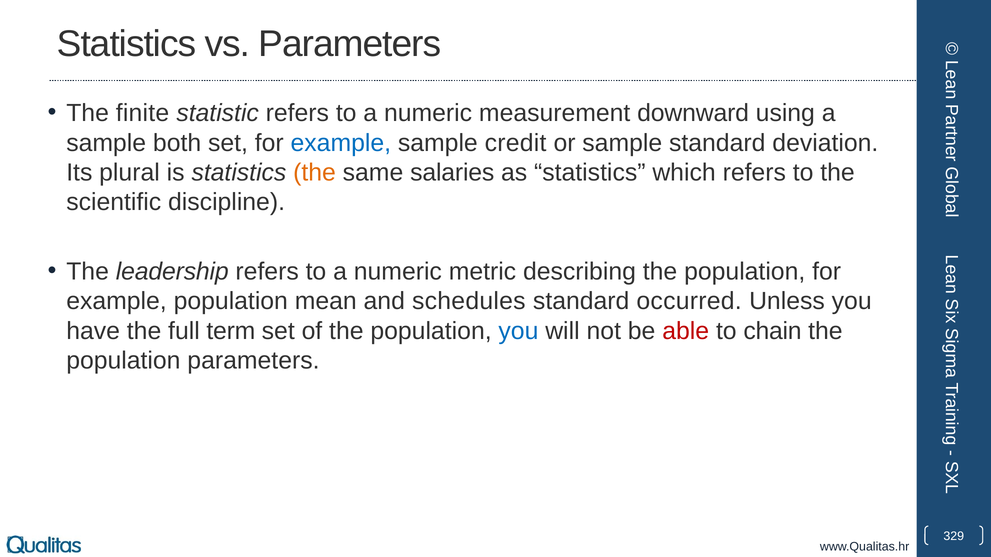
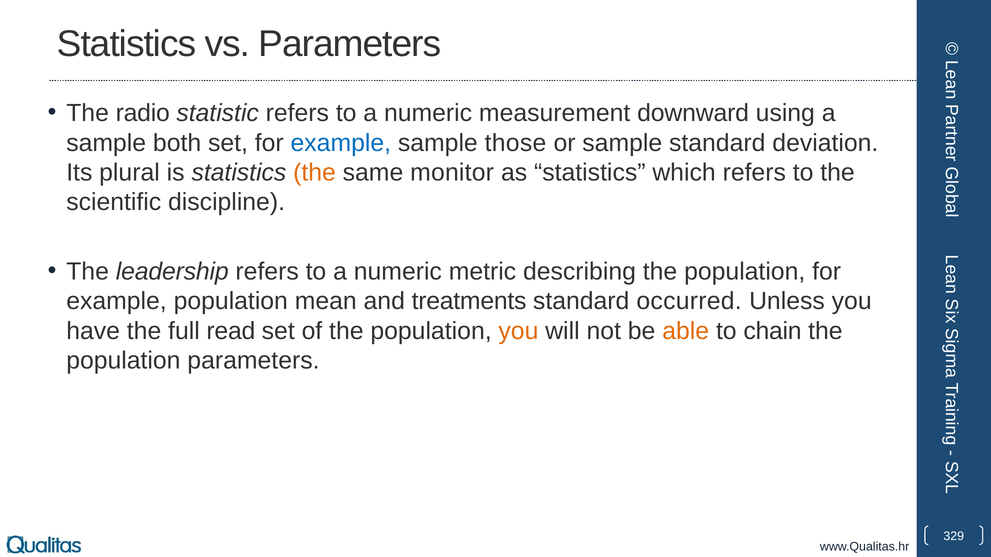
finite: finite -> radio
credit: credit -> those
salaries: salaries -> monitor
schedules: schedules -> treatments
term: term -> read
you at (518, 331) colour: blue -> orange
able colour: red -> orange
